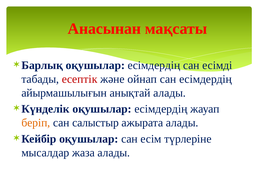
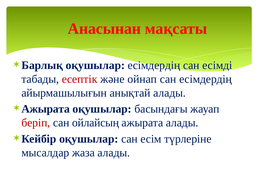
Күнделік at (46, 109): Күнделік -> Ажырата
есімдердің at (161, 109): есімдердің -> басындағы
беріп colour: orange -> red
салыстыр: салыстыр -> ойлайсың
